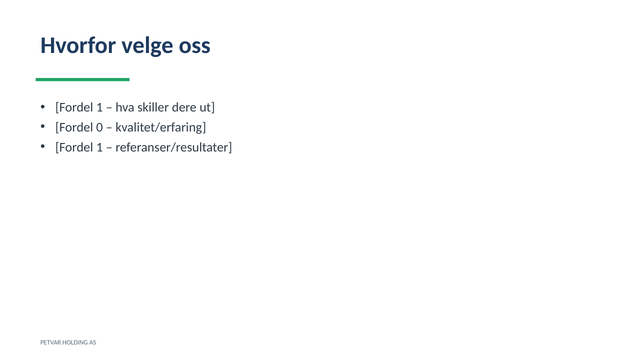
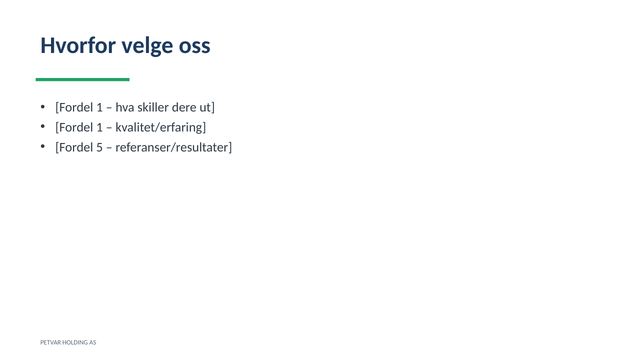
0 at (100, 127): 0 -> 1
1 at (100, 147): 1 -> 5
